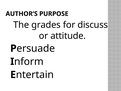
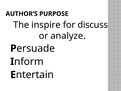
grades: grades -> inspire
attitude: attitude -> analyze
